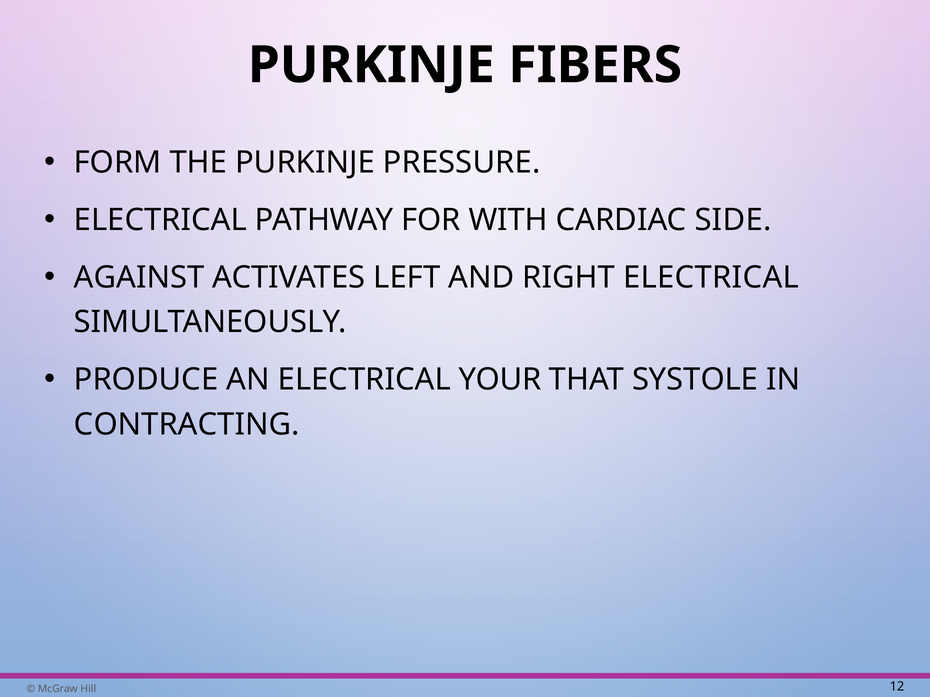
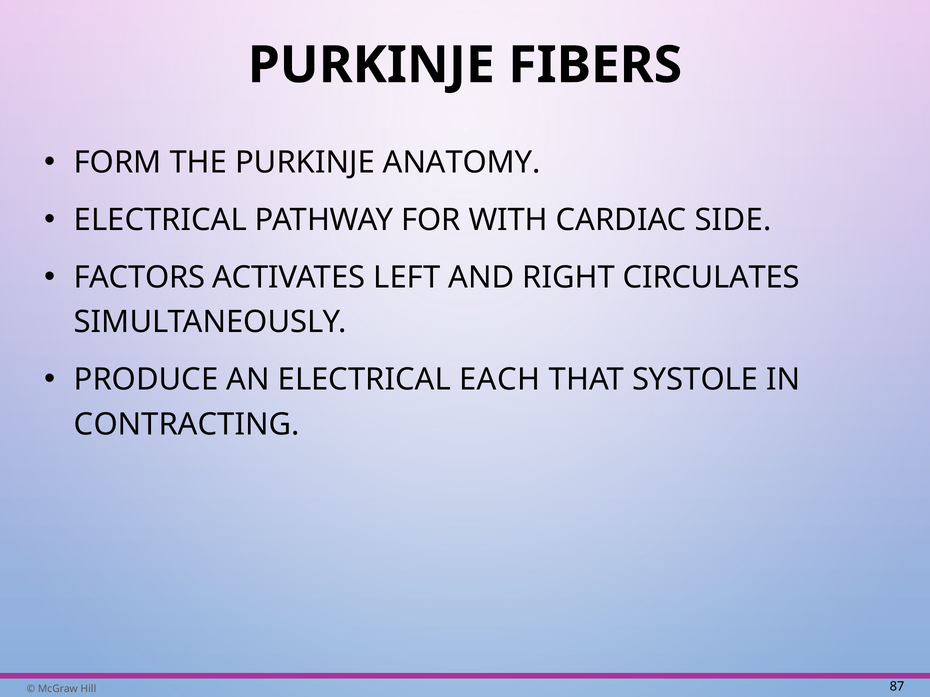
PRESSURE: PRESSURE -> ANATOMY
AGAINST: AGAINST -> FACTORS
RIGHT ELECTRICAL: ELECTRICAL -> CIRCULATES
YOUR: YOUR -> EACH
12: 12 -> 87
